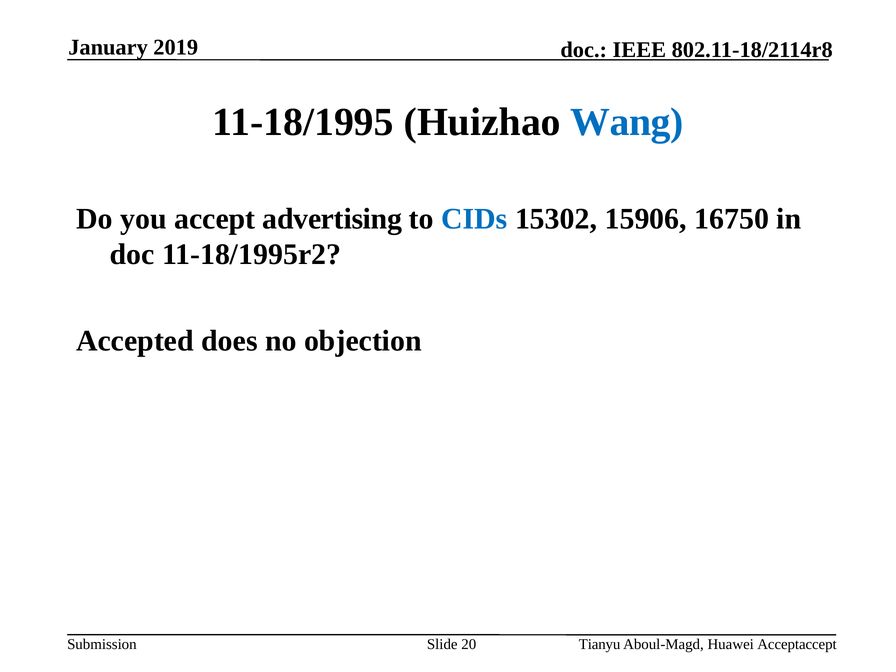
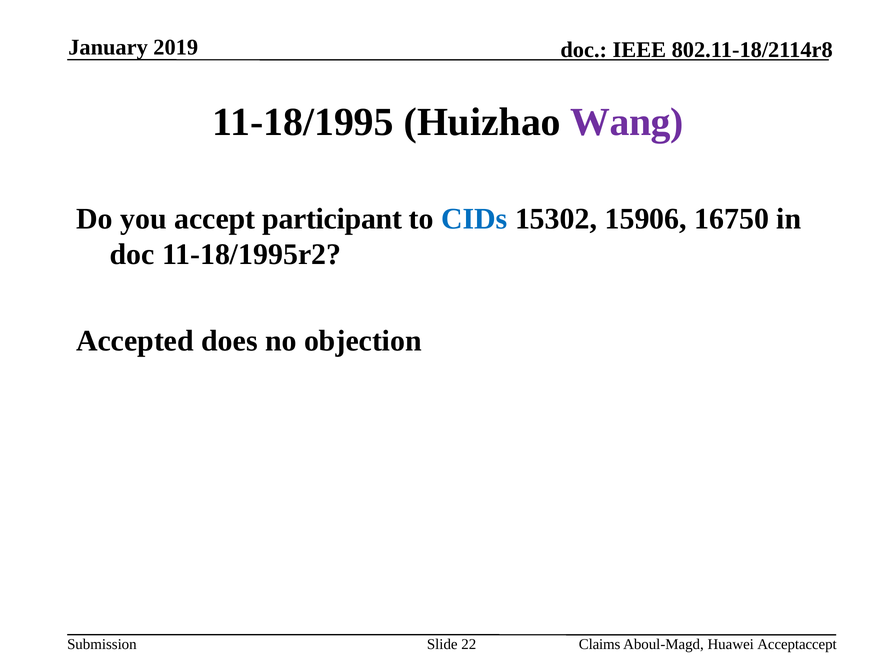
Wang colour: blue -> purple
advertising: advertising -> participant
20: 20 -> 22
Tianyu: Tianyu -> Claims
